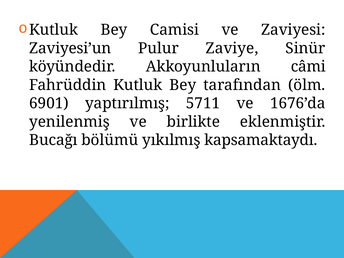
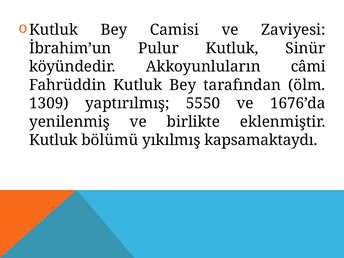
Zaviyesi’un: Zaviyesi’un -> İbrahim’un
Pulur Zaviye: Zaviye -> Kutluk
6901: 6901 -> 1309
5711: 5711 -> 5550
Bucağı at (53, 140): Bucağı -> Kutluk
